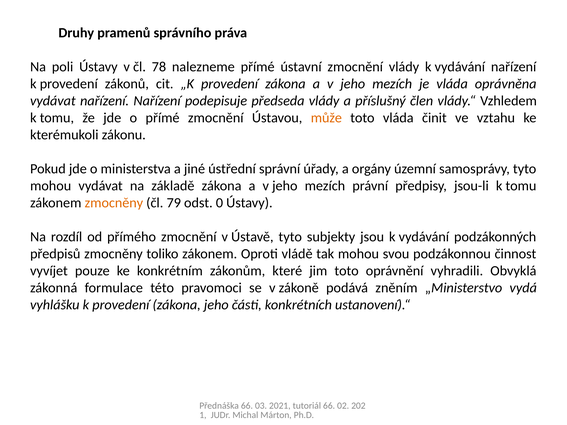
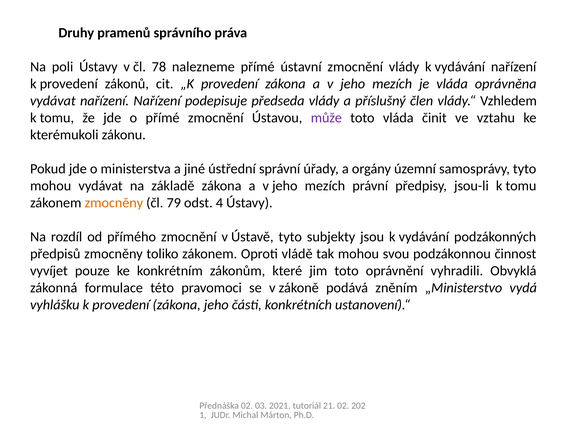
může colour: orange -> purple
0: 0 -> 4
Přednáška 66: 66 -> 02
tutoriál 66: 66 -> 21
